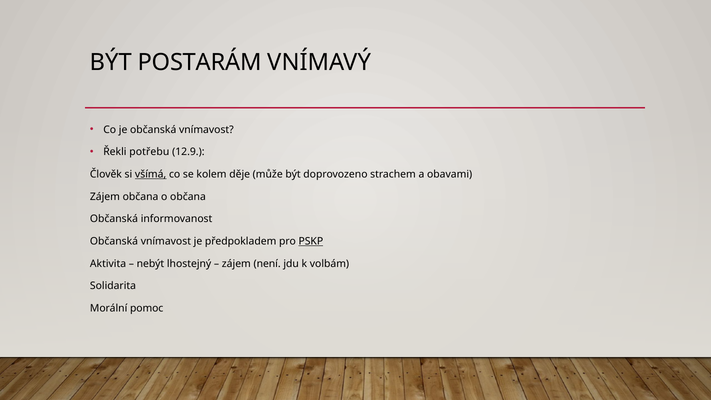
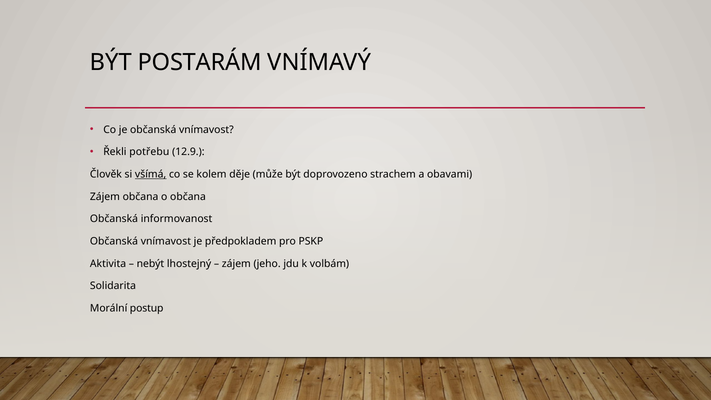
PSKP underline: present -> none
není: není -> jeho
pomoc: pomoc -> postup
